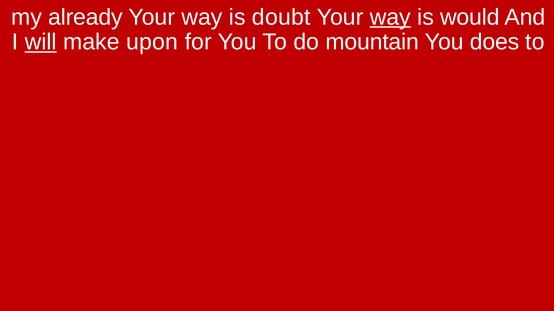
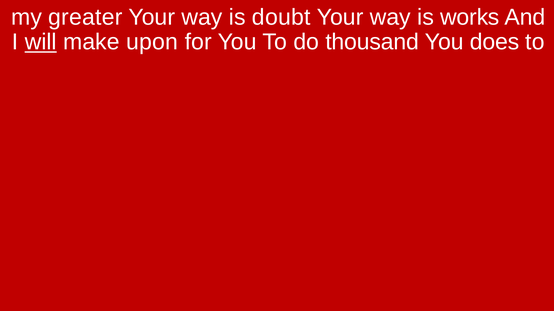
already: already -> greater
way at (390, 17) underline: present -> none
would: would -> works
mountain: mountain -> thousand
